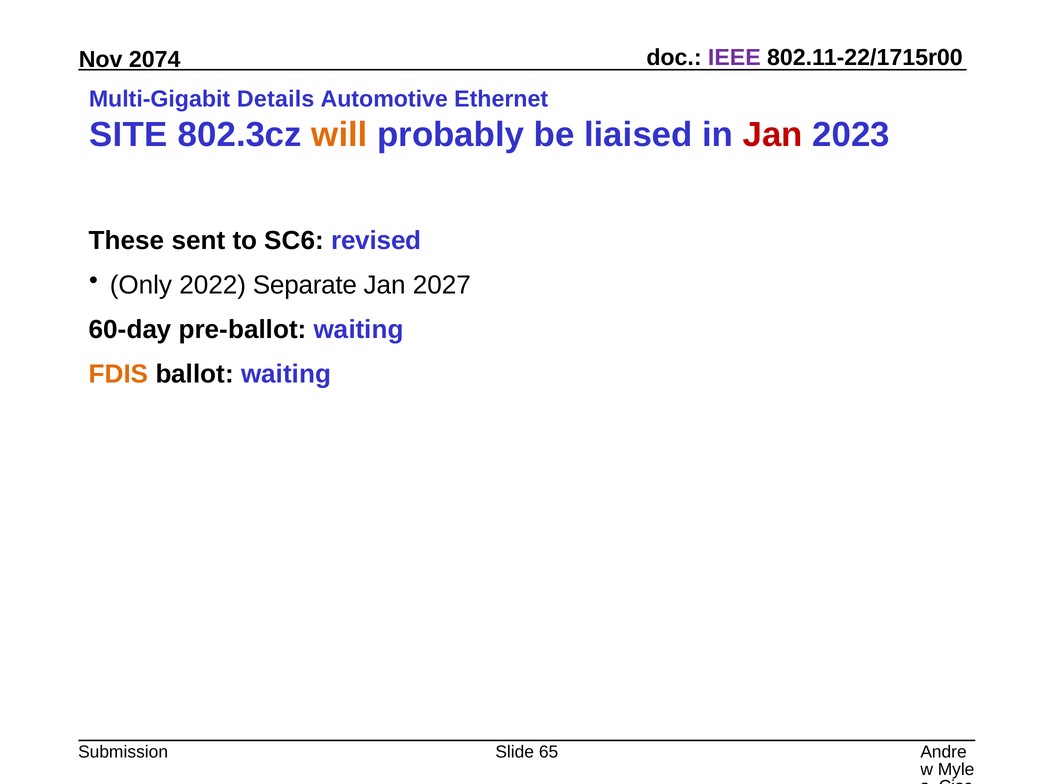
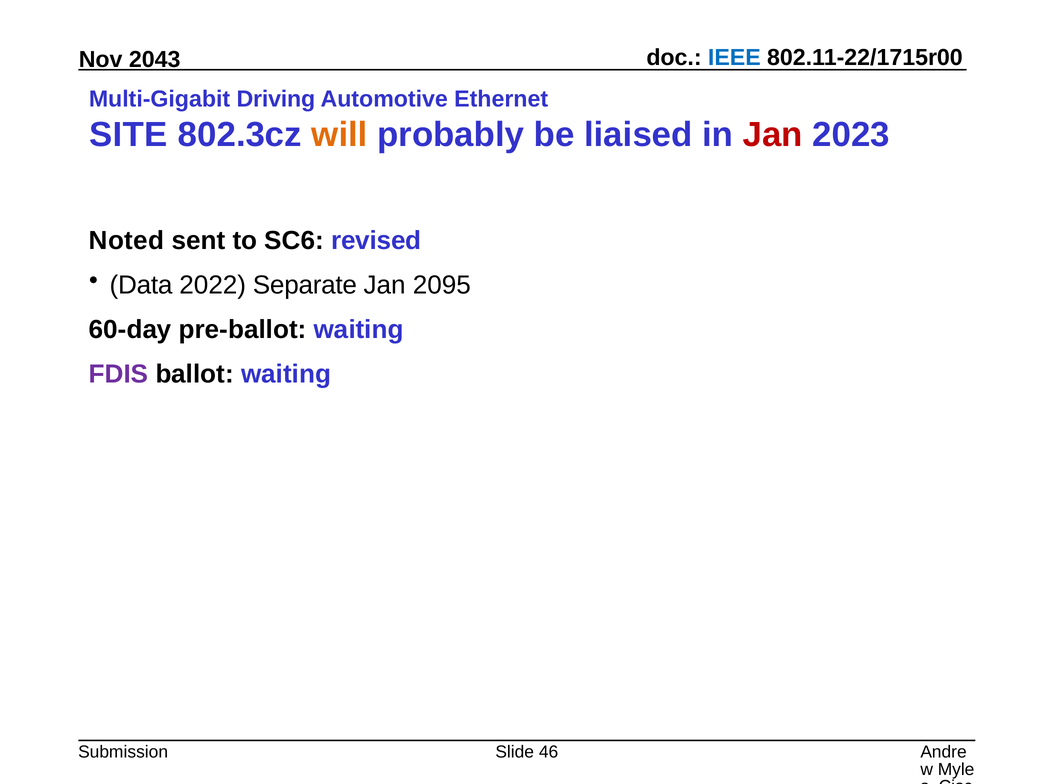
IEEE colour: purple -> blue
2074: 2074 -> 2043
Details: Details -> Driving
These: These -> Noted
Only: Only -> Data
2027: 2027 -> 2095
FDIS colour: orange -> purple
65: 65 -> 46
